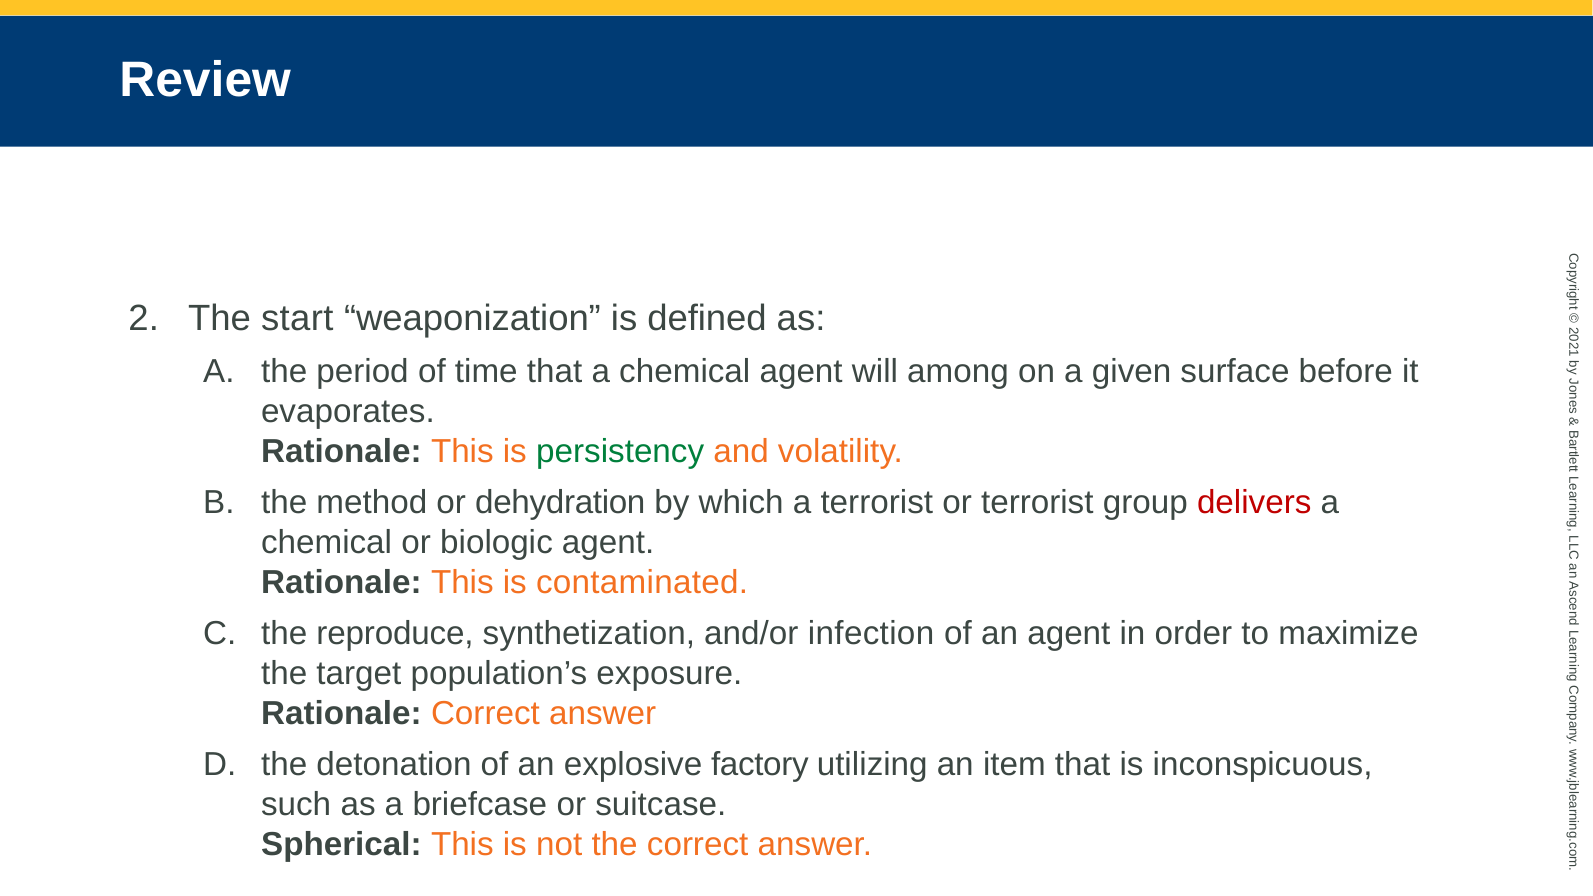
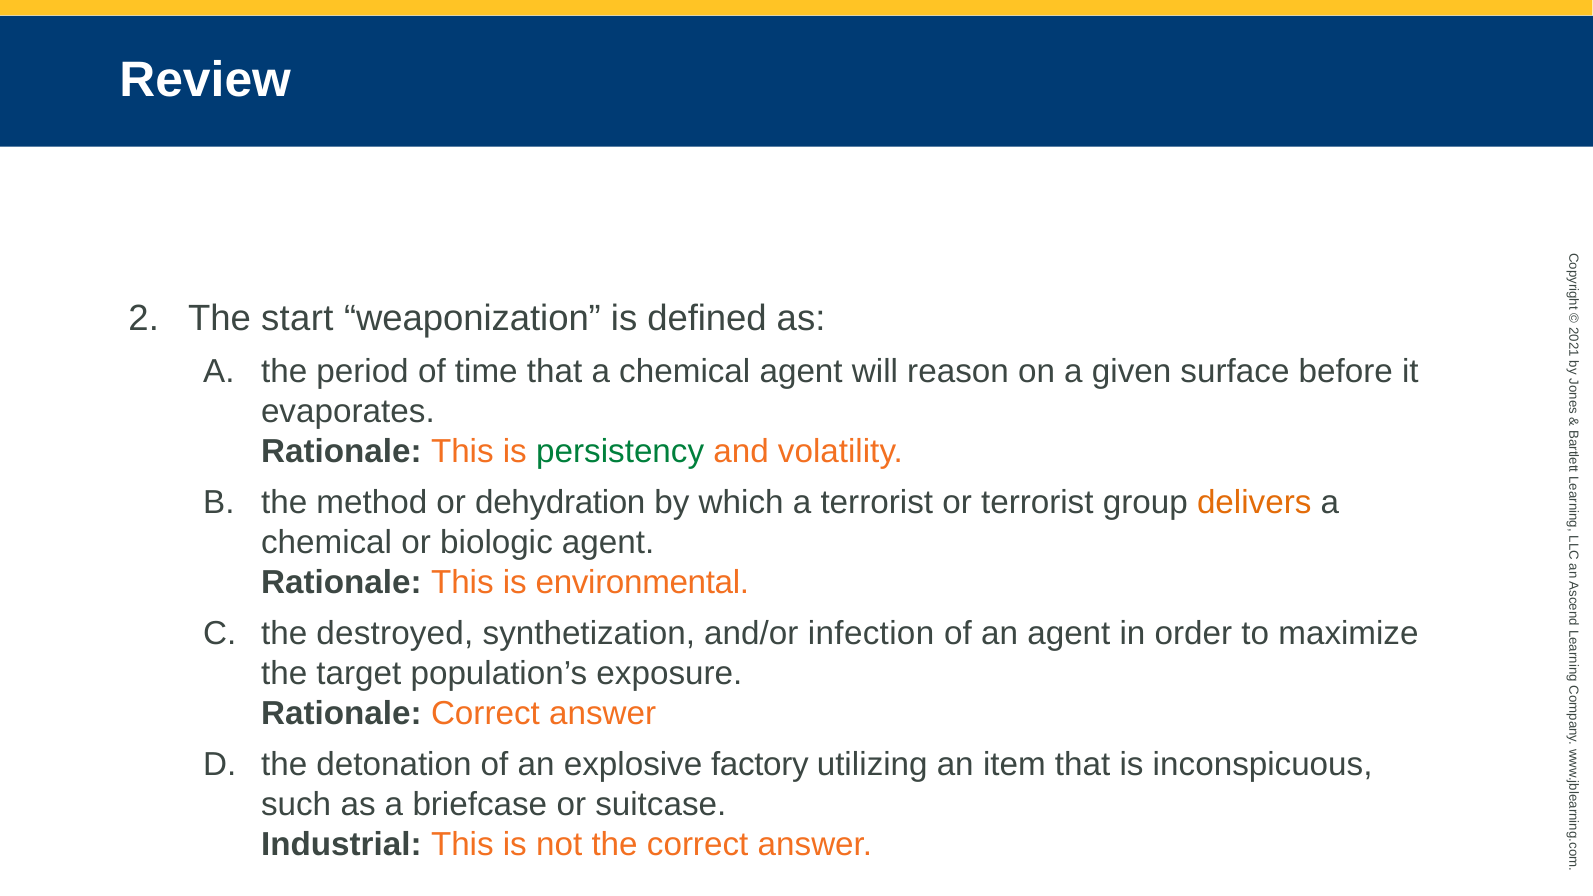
among: among -> reason
delivers colour: red -> orange
contaminated: contaminated -> environmental
reproduce: reproduce -> destroyed
Spherical: Spherical -> Industrial
